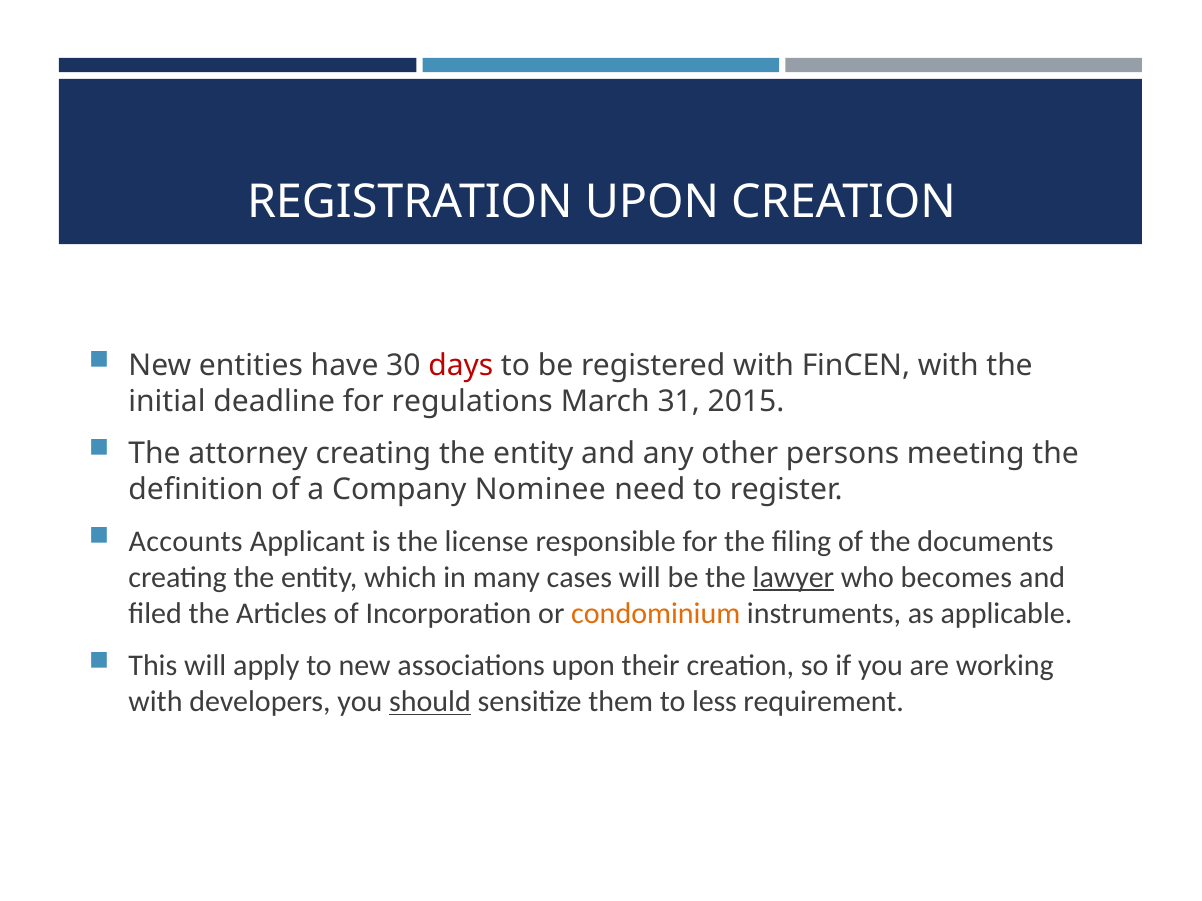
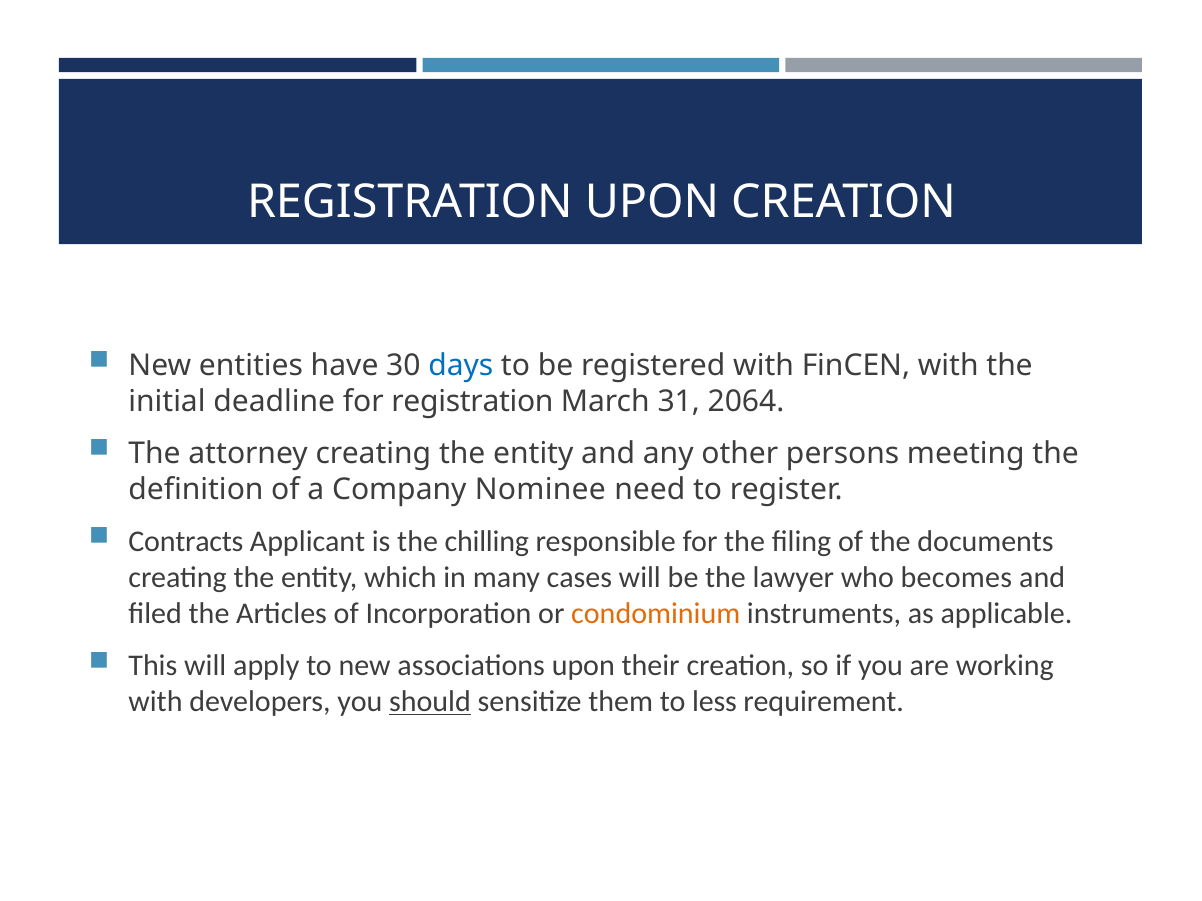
days colour: red -> blue
for regulations: regulations -> registration
2015: 2015 -> 2064
Accounts: Accounts -> Contracts
license: license -> chilling
lawyer underline: present -> none
